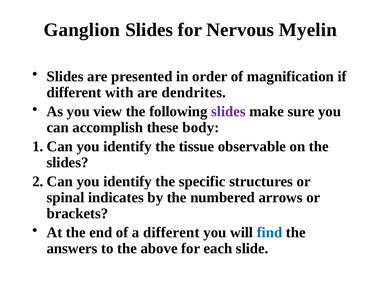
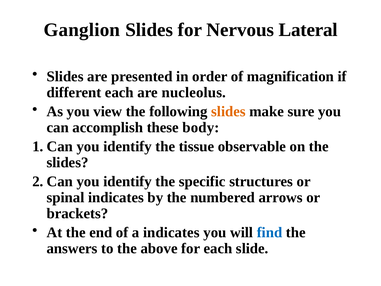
Myelin: Myelin -> Lateral
different with: with -> each
dendrites: dendrites -> nucleolus
slides at (228, 111) colour: purple -> orange
a different: different -> indicates
